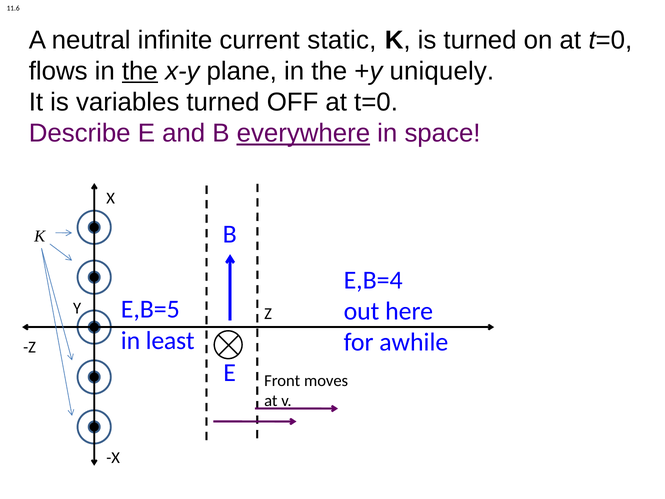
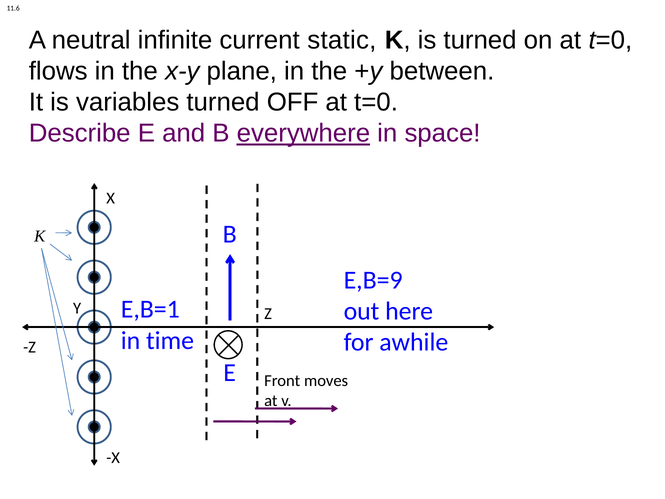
the at (140, 71) underline: present -> none
uniquely: uniquely -> between
E,B=4: E,B=4 -> E,B=9
E,B=5: E,B=5 -> E,B=1
least: least -> time
